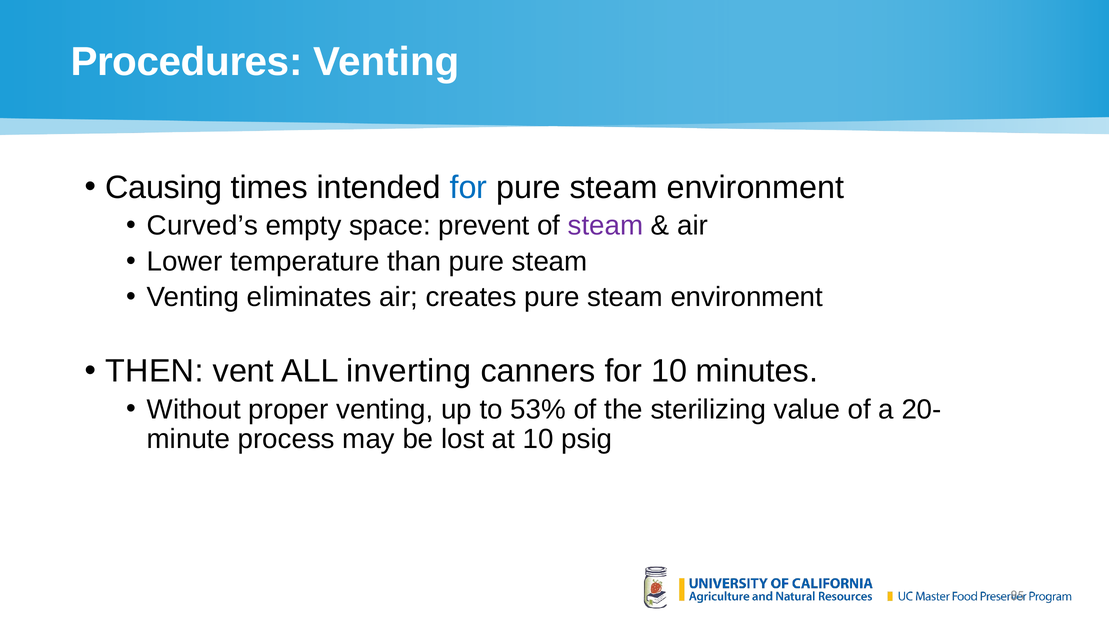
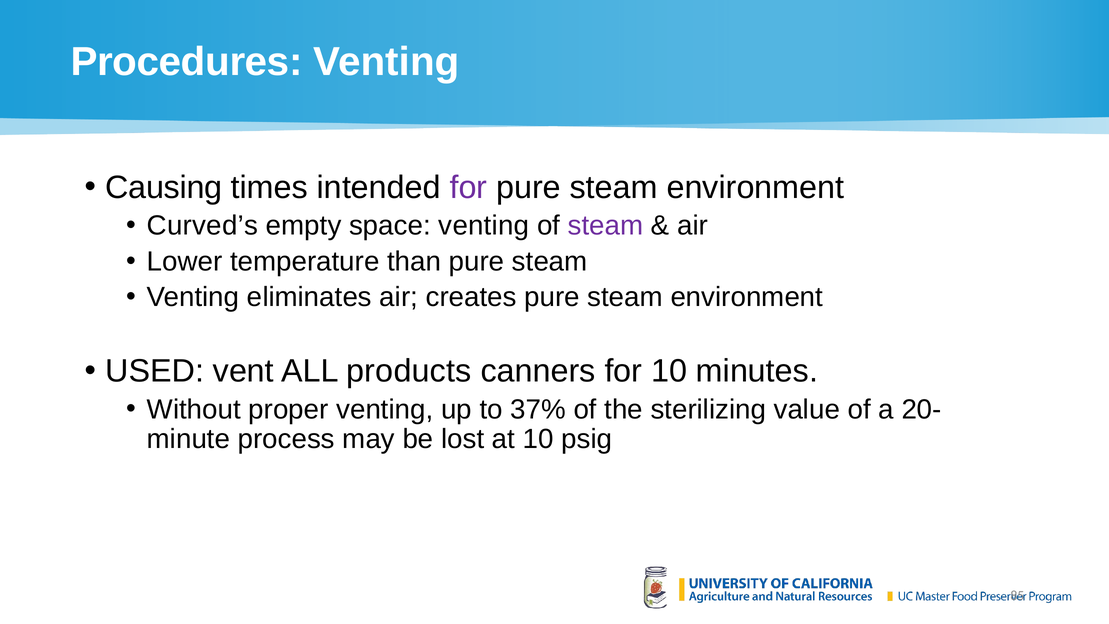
for at (468, 188) colour: blue -> purple
space prevent: prevent -> venting
THEN: THEN -> USED
inverting: inverting -> products
53%: 53% -> 37%
